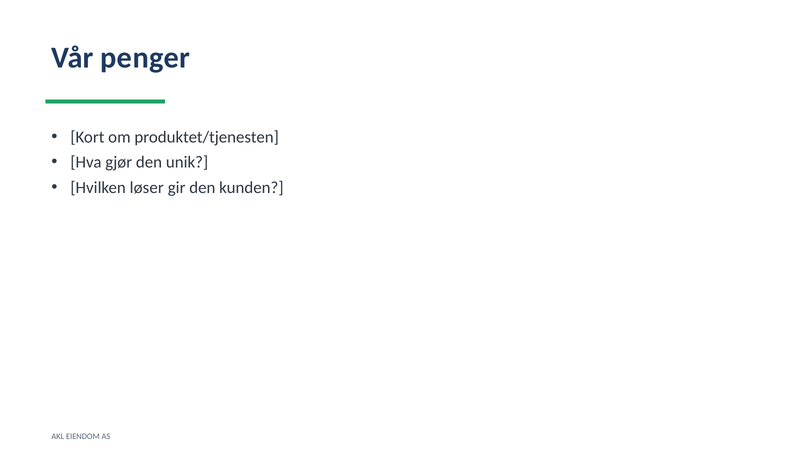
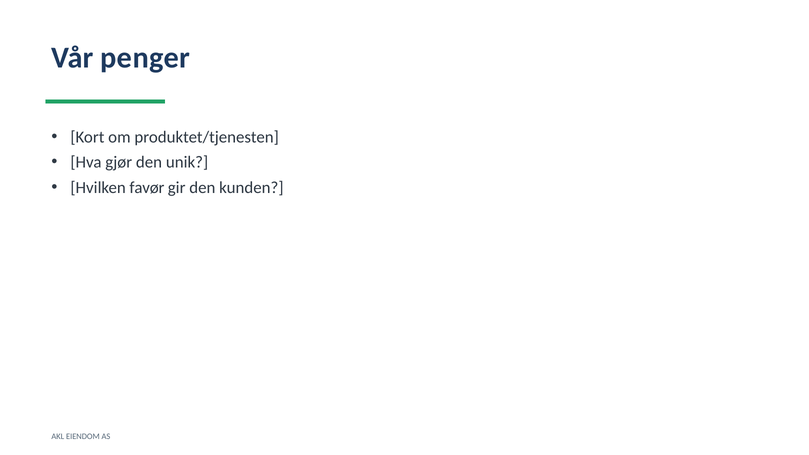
løser: løser -> favør
